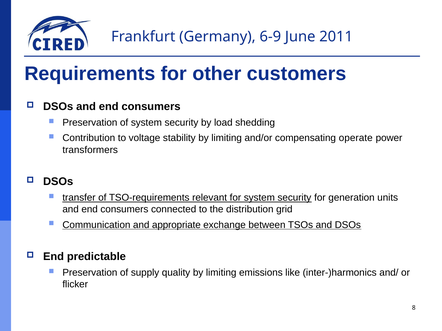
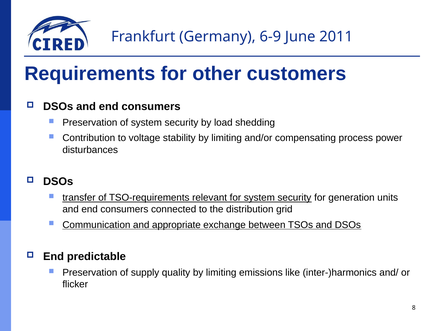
operate: operate -> process
transformers: transformers -> disturbances
